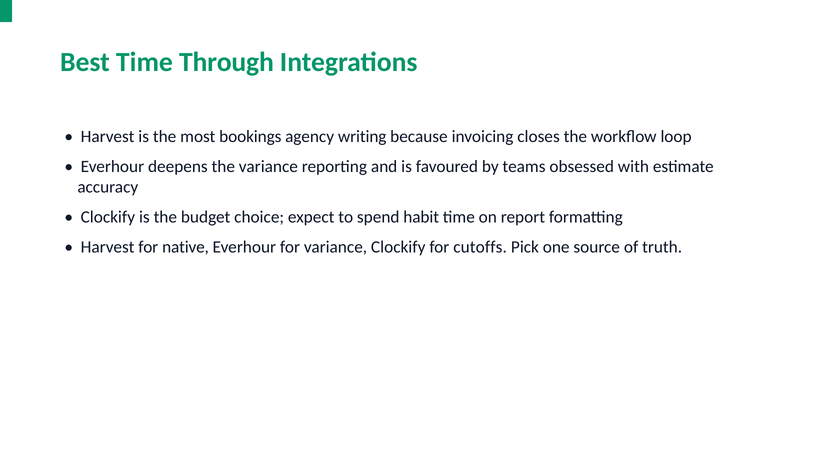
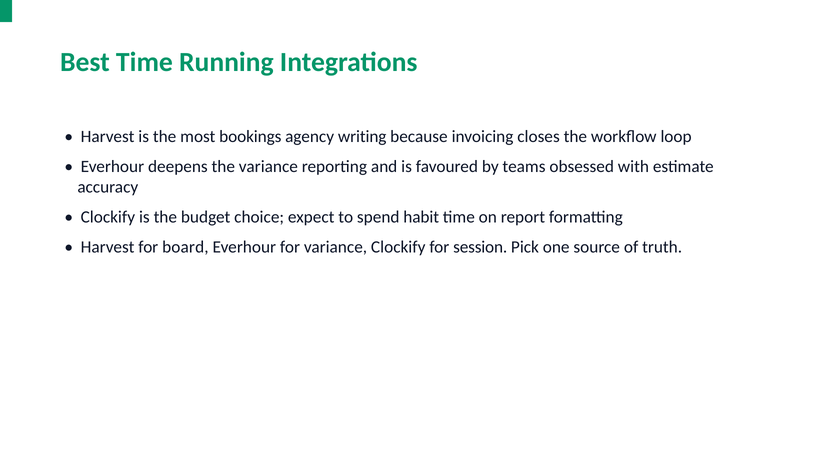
Through: Through -> Running
native: native -> board
cutoffs: cutoffs -> session
